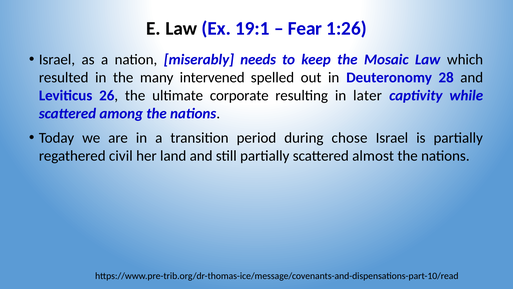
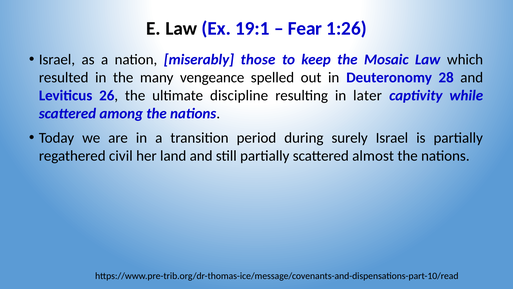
needs: needs -> those
intervened: intervened -> vengeance
corporate: corporate -> discipline
chose: chose -> surely
